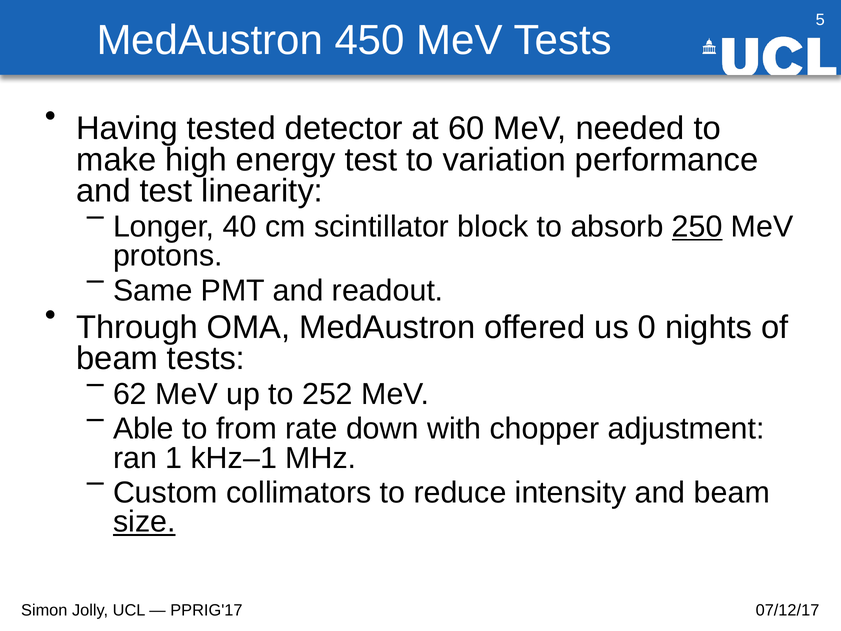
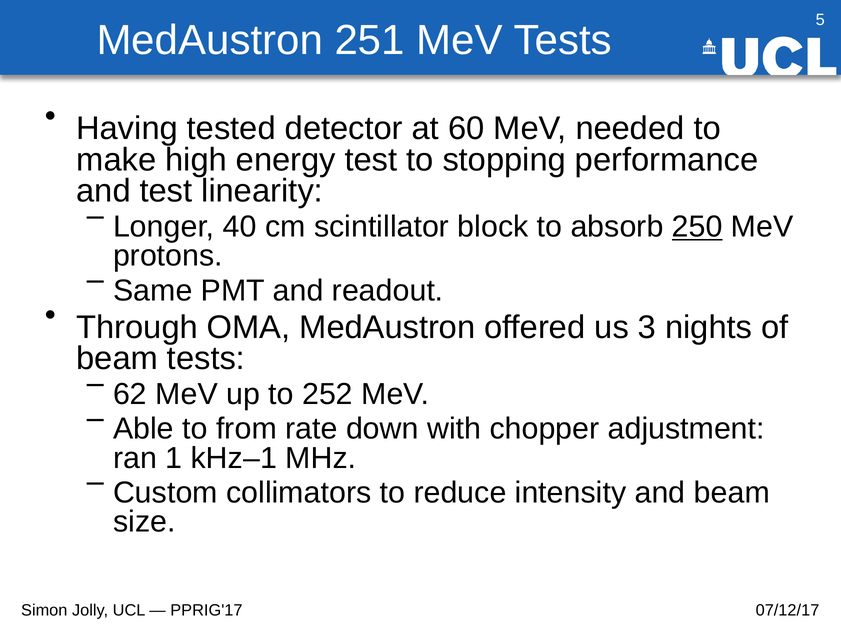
450: 450 -> 251
variation: variation -> stopping
0: 0 -> 3
size underline: present -> none
